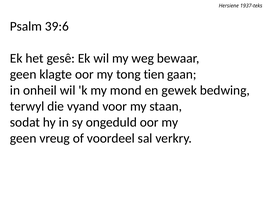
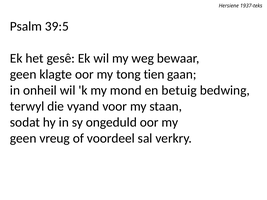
39:6: 39:6 -> 39:5
gewek: gewek -> betuig
